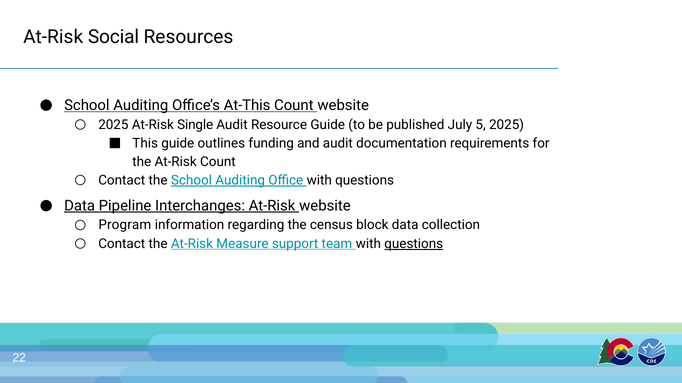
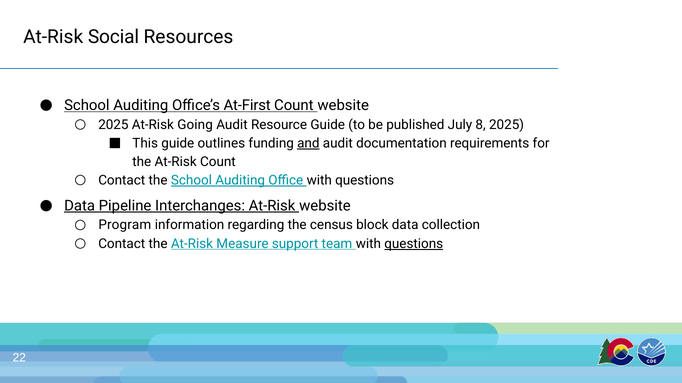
At-This: At-This -> At-First
Single: Single -> Going
5: 5 -> 8
and underline: none -> present
